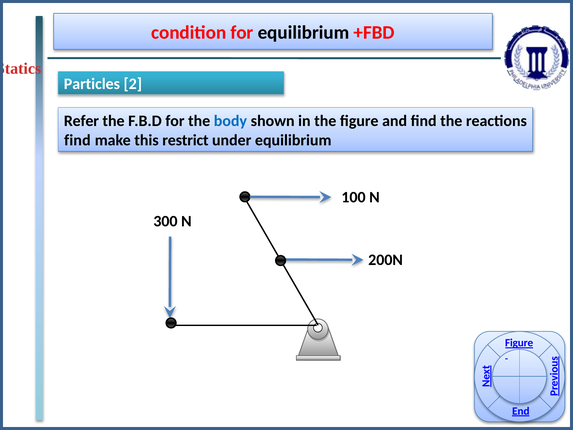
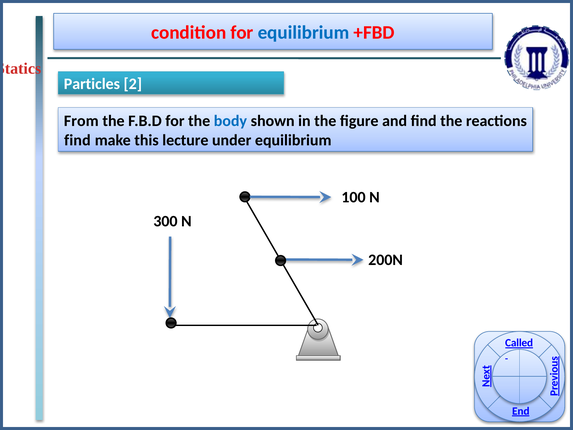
equilibrium at (304, 33) colour: black -> blue
Refer: Refer -> From
restrict: restrict -> lecture
Figure at (519, 343): Figure -> Called
